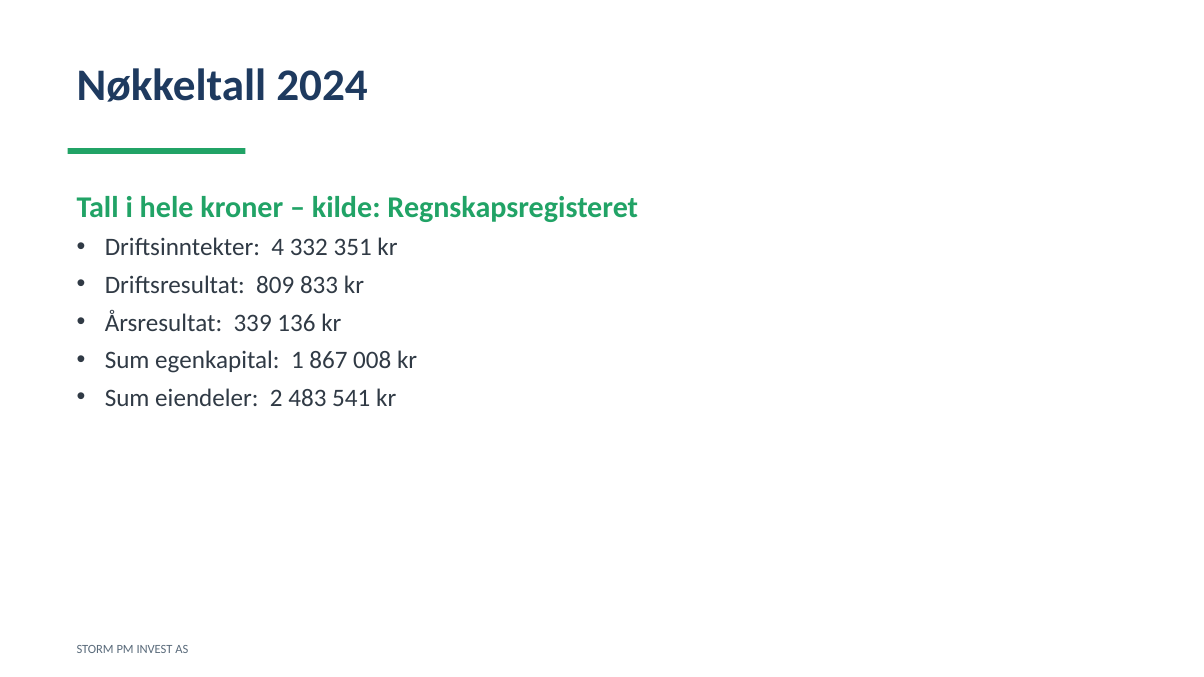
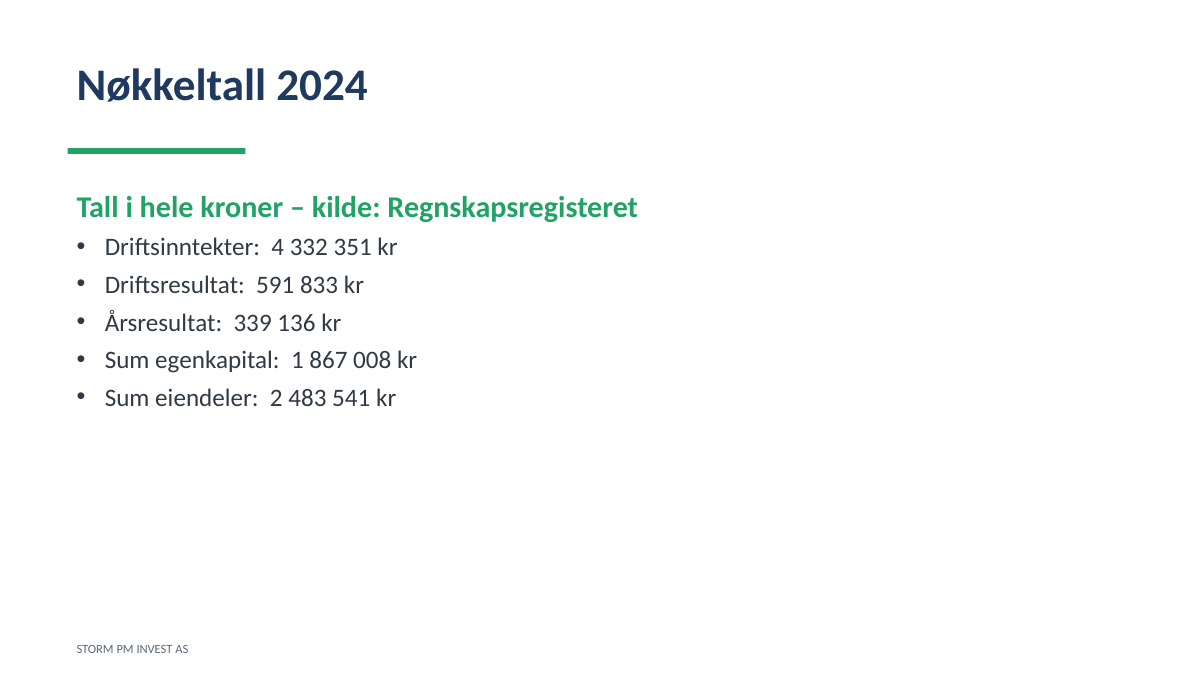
809: 809 -> 591
